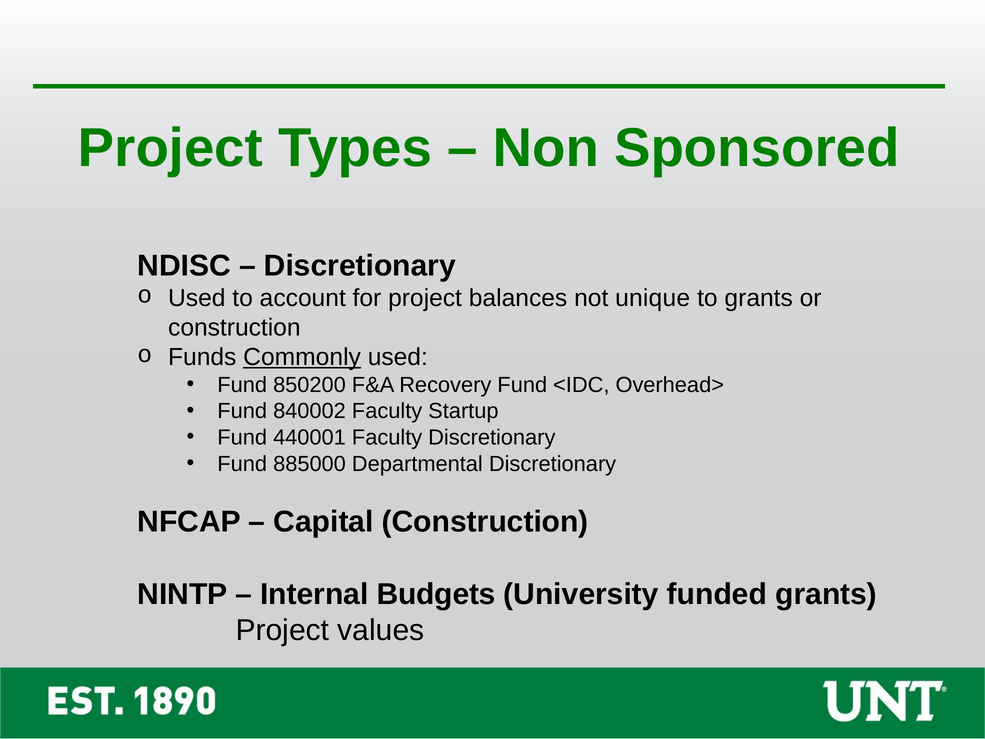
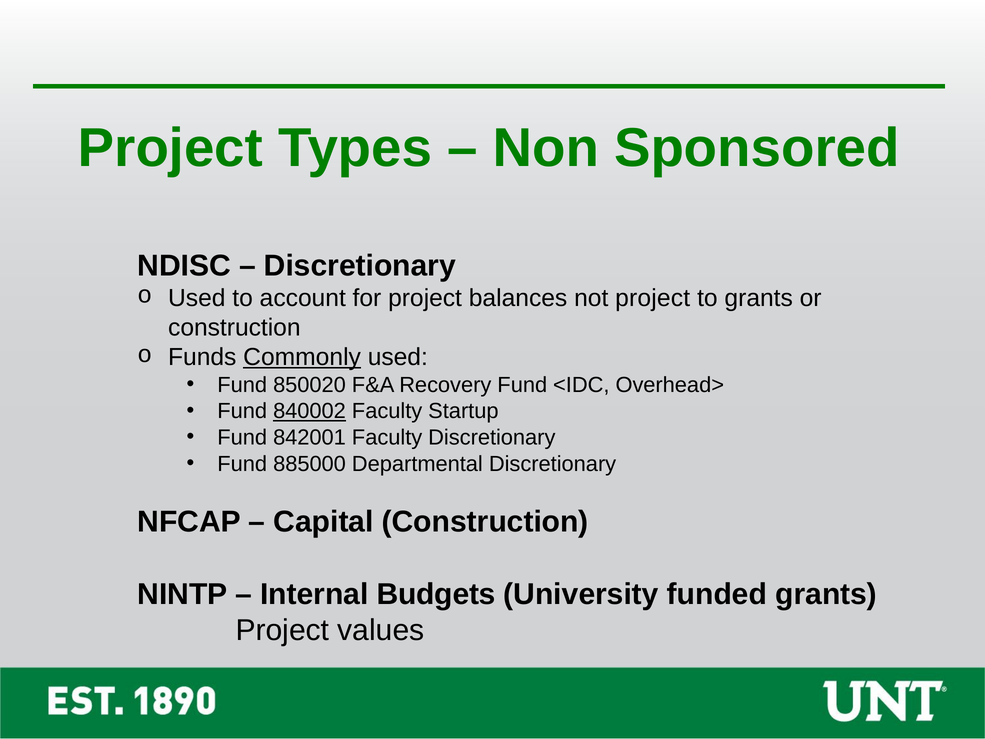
not unique: unique -> project
850200: 850200 -> 850020
840002 underline: none -> present
440001: 440001 -> 842001
